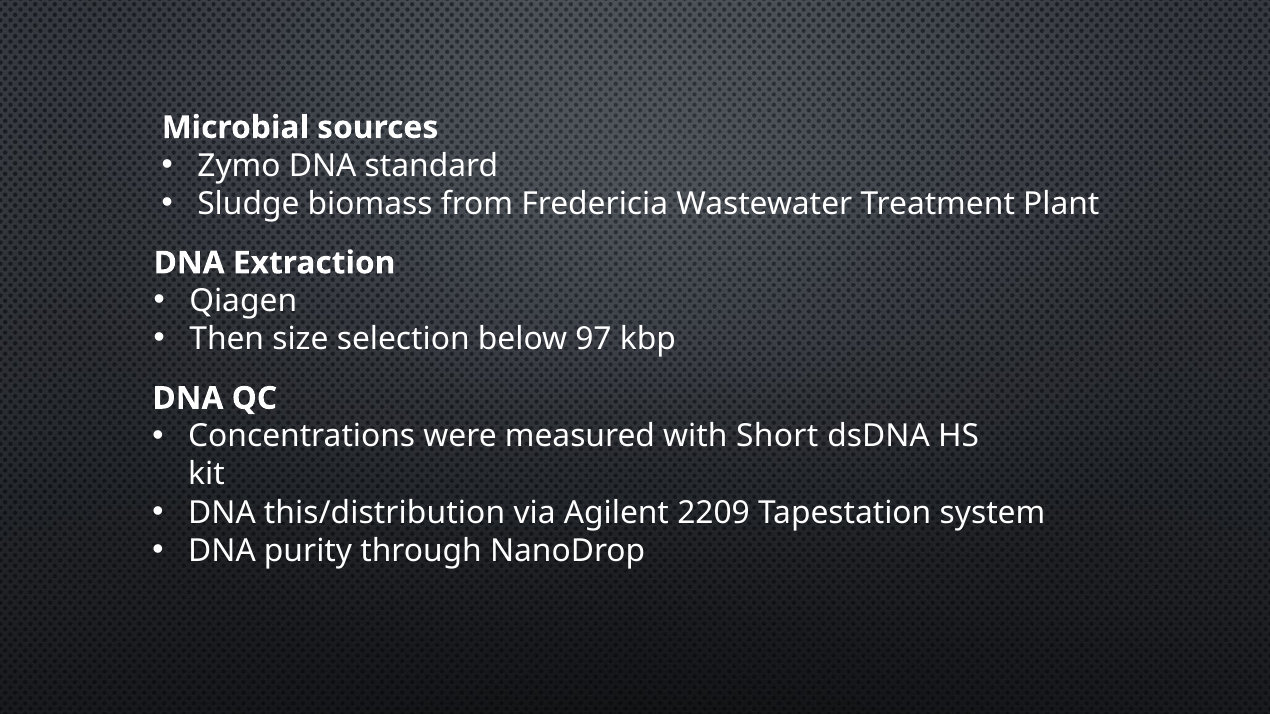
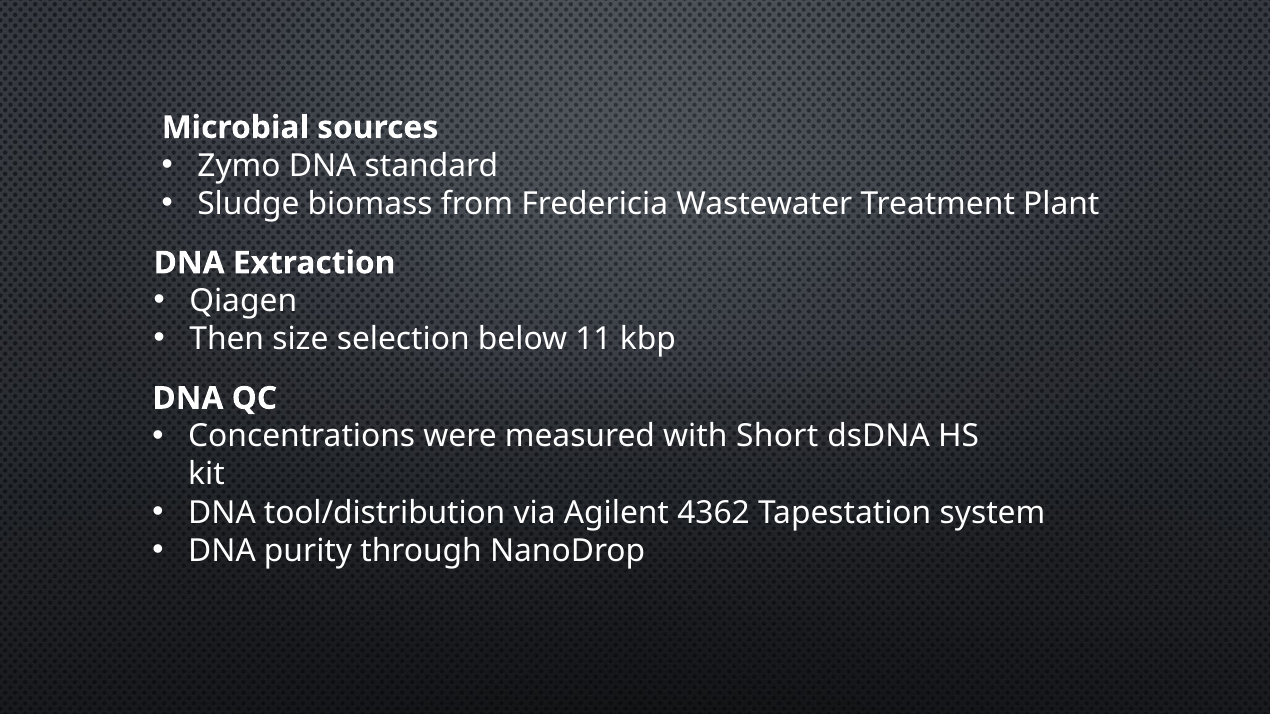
97: 97 -> 11
this/distribution: this/distribution -> tool/distribution
2209: 2209 -> 4362
